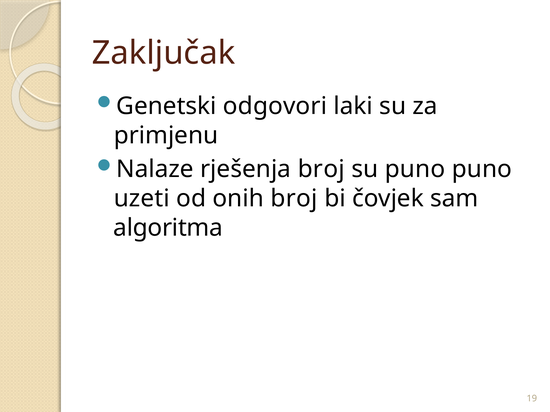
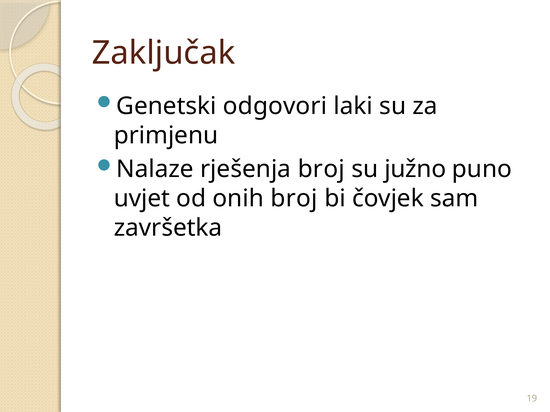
su puno: puno -> južno
uzeti: uzeti -> uvjet
algoritma: algoritma -> završetka
